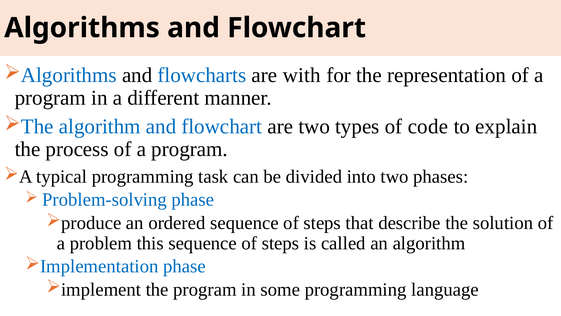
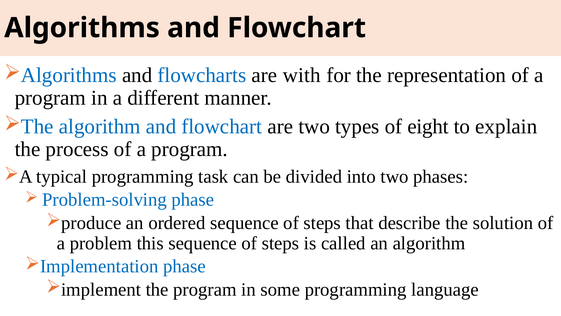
code: code -> eight
